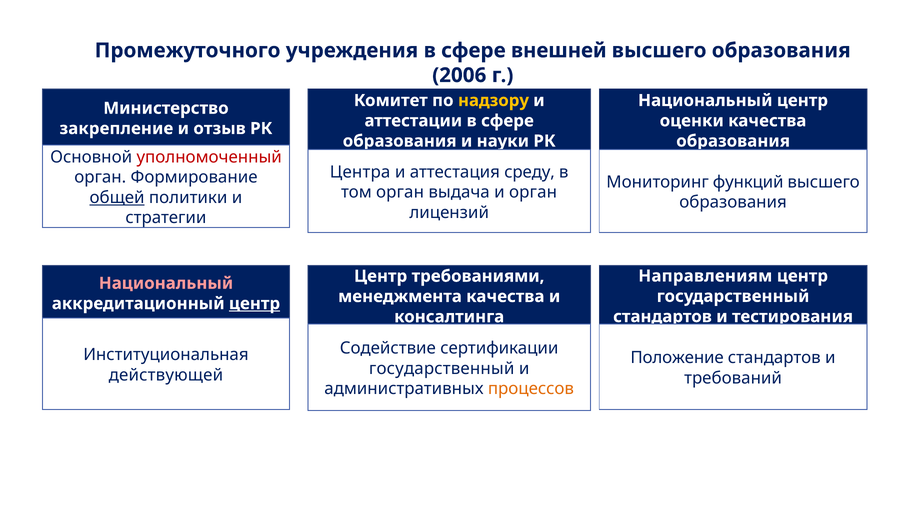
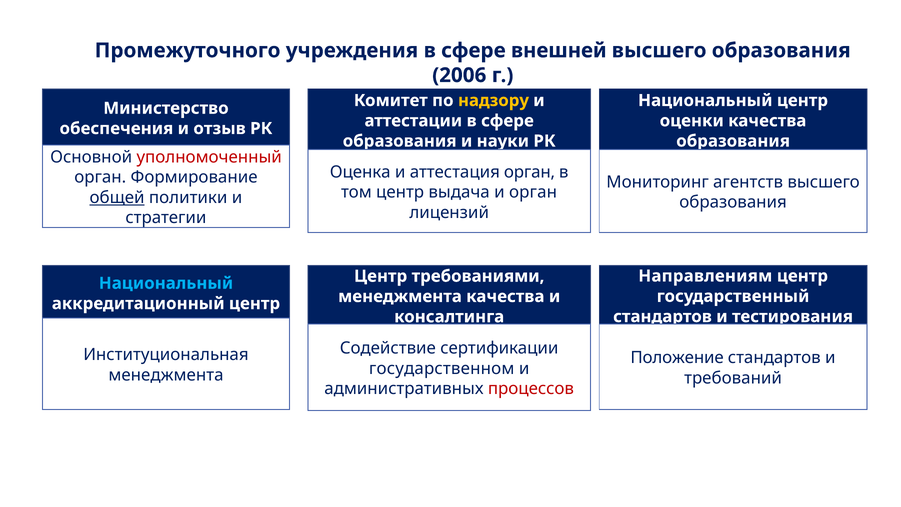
закрепление: закрепление -> обеспечения
Центра: Центра -> Оценка
аттестация среду: среду -> орган
функций: функций -> агентств
том орган: орган -> центр
Национальный at (166, 283) colour: pink -> light blue
центр at (255, 303) underline: present -> none
государственный at (442, 368): государственный -> государственном
действующей at (166, 375): действующей -> менеджмента
процессов colour: orange -> red
